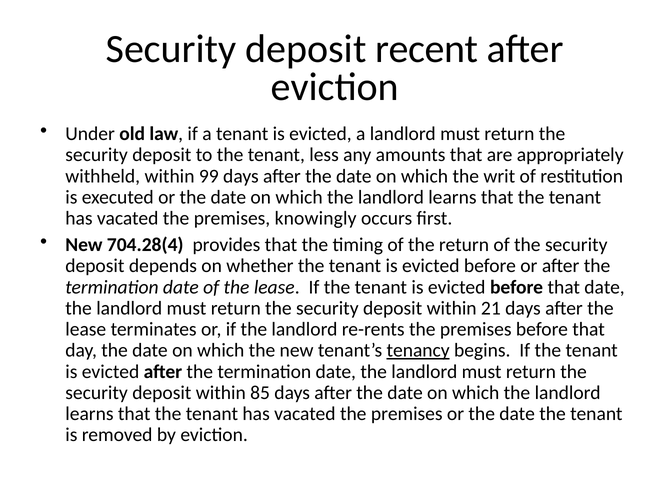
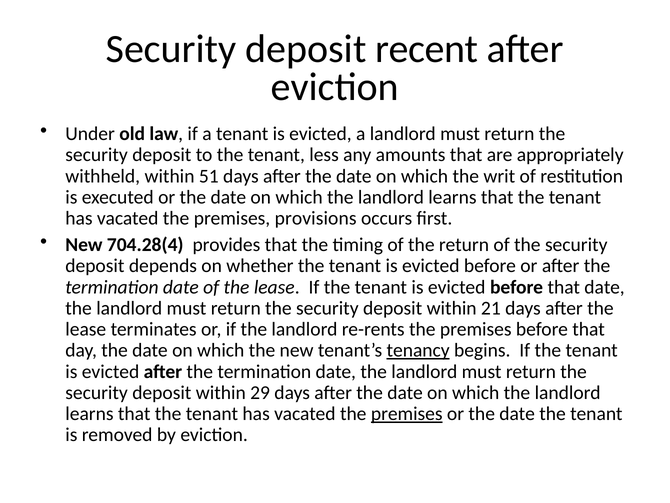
99: 99 -> 51
knowingly: knowingly -> provisions
85: 85 -> 29
premises at (407, 413) underline: none -> present
